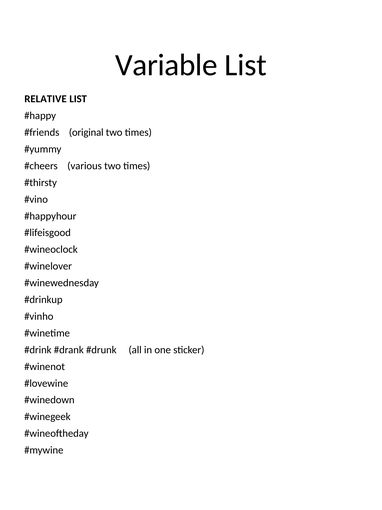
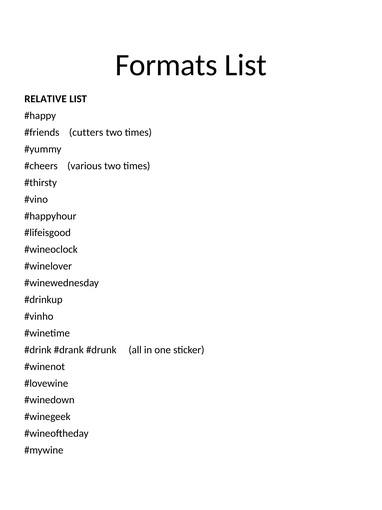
Variable: Variable -> Formats
original: original -> cutters
